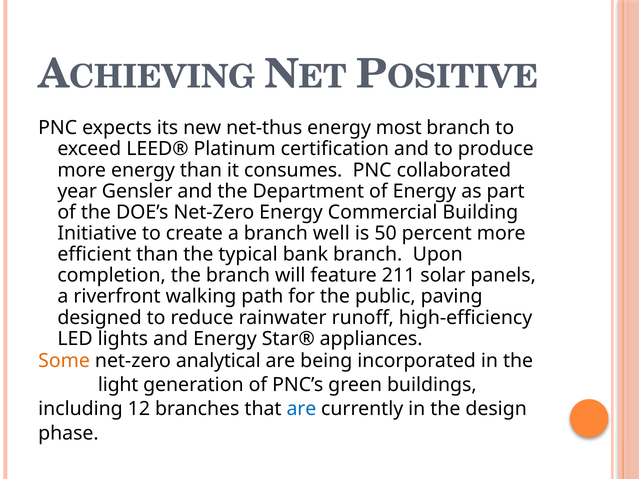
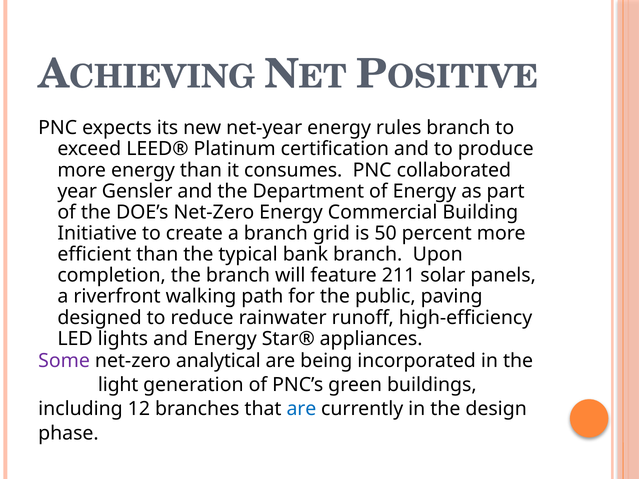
net-thus: net-thus -> net-year
most: most -> rules
well: well -> grid
Some colour: orange -> purple
